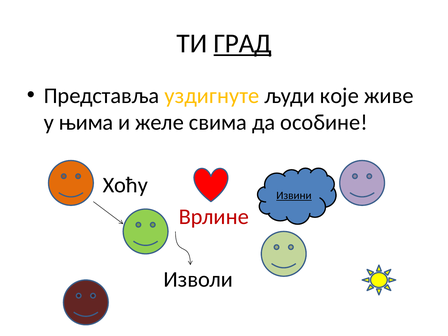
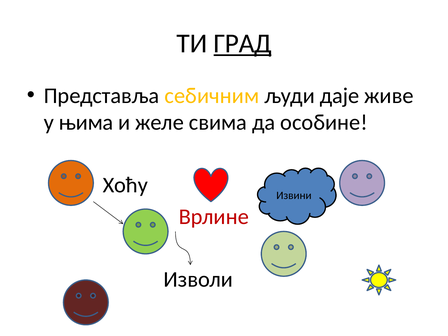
уздигнуте: уздигнуте -> себичним
које: које -> даје
Извини underline: present -> none
